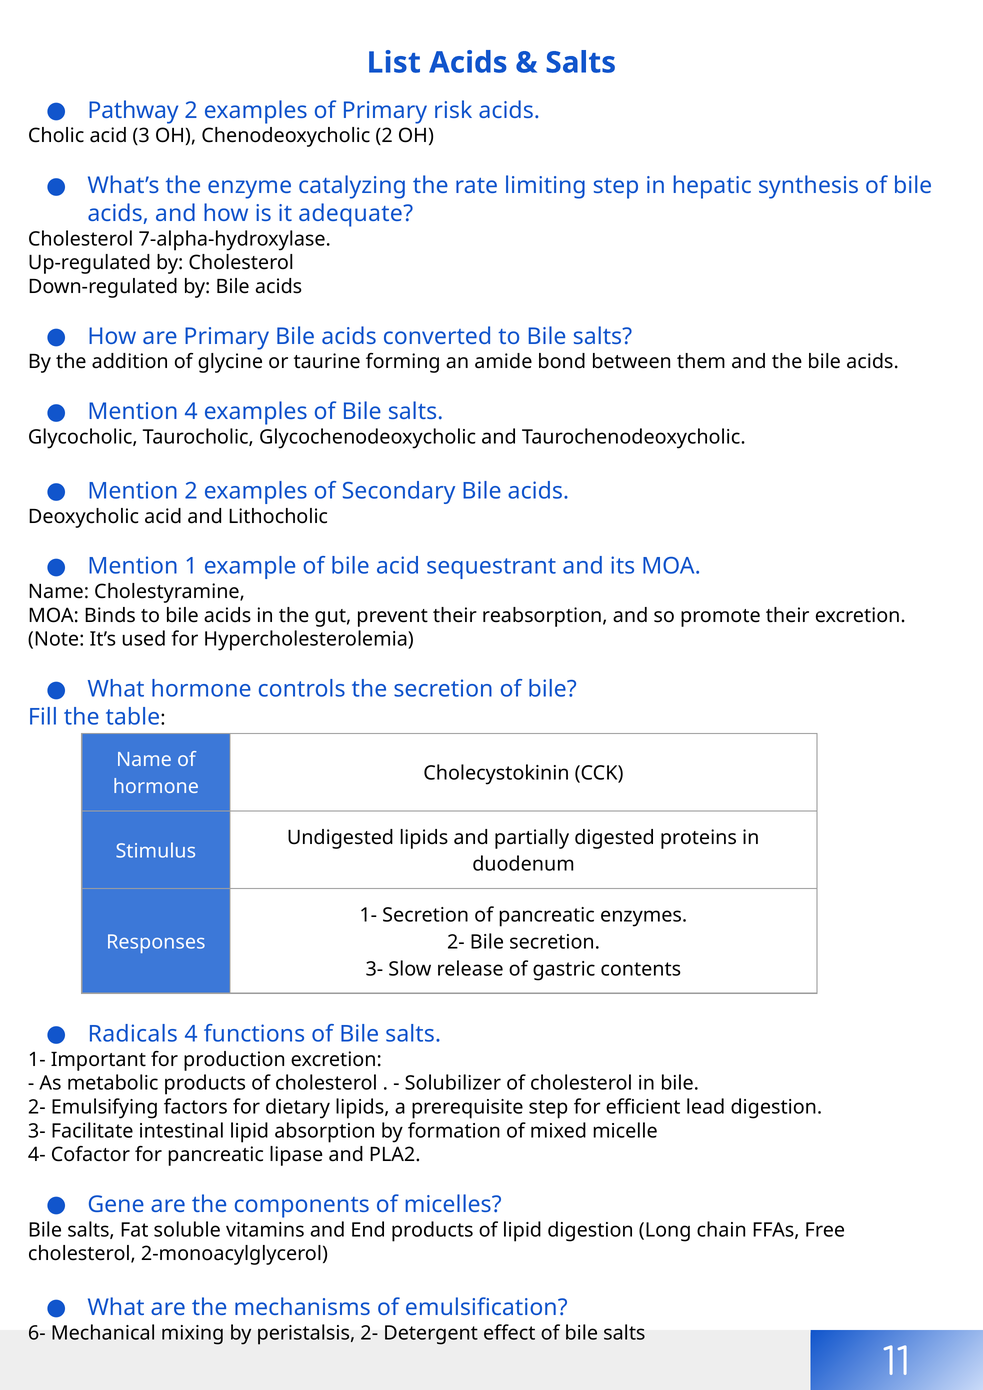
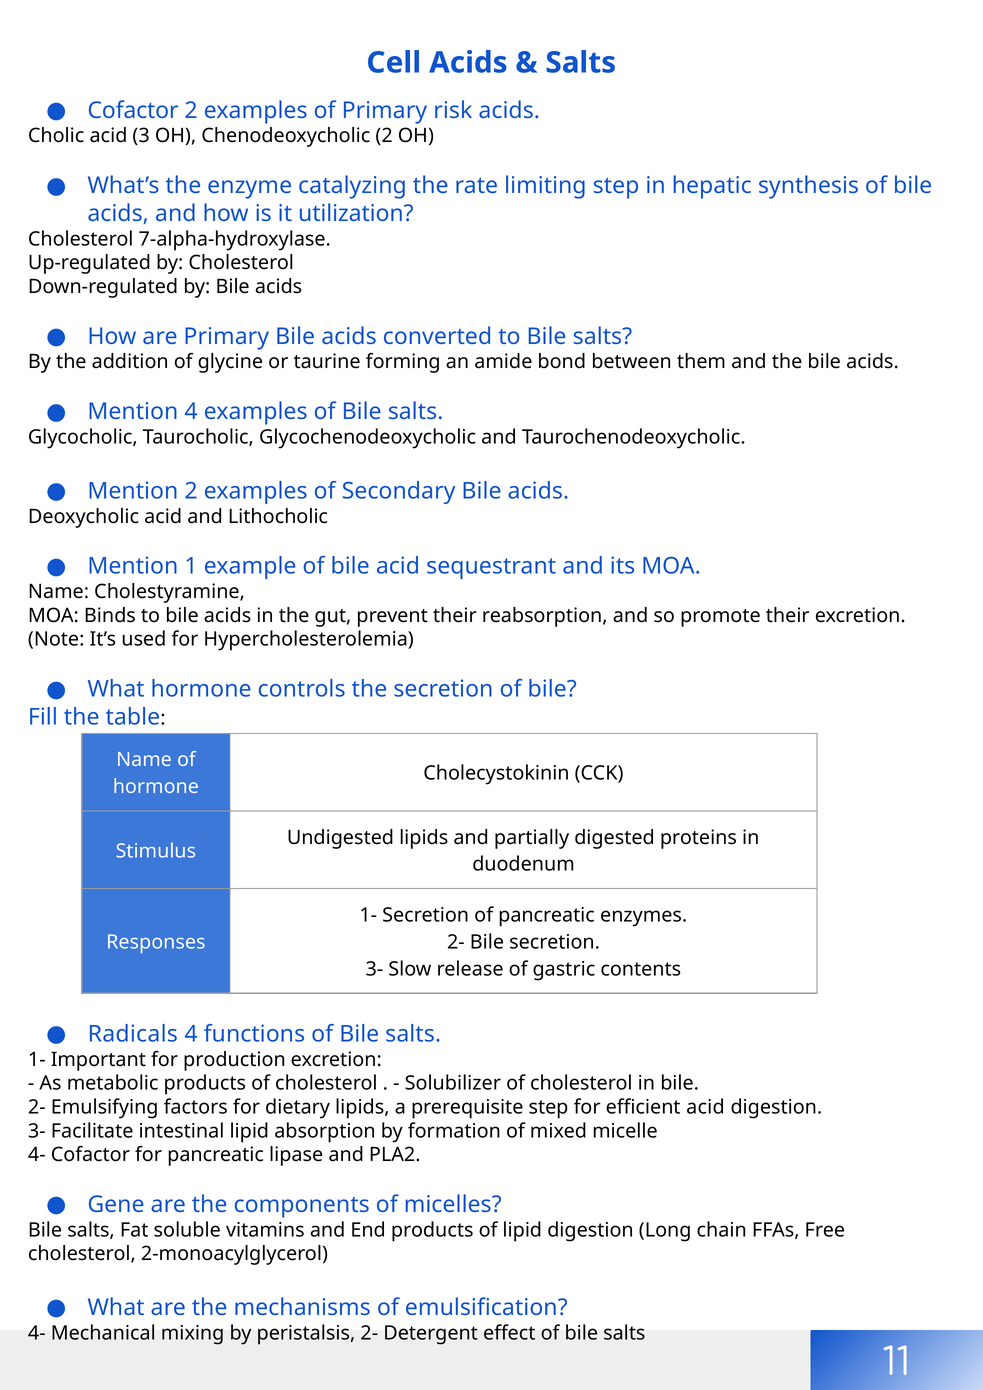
List: List -> Cell
Pathway at (133, 110): Pathway -> Cofactor
adequate: adequate -> utilization
efficient lead: lead -> acid
6- at (37, 1333): 6- -> 4-
